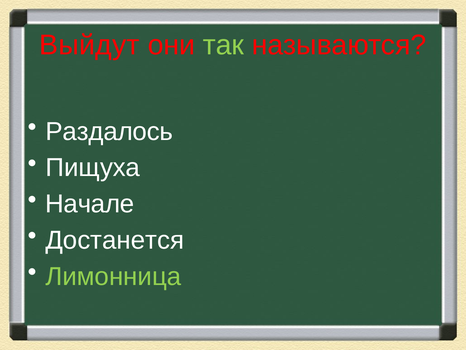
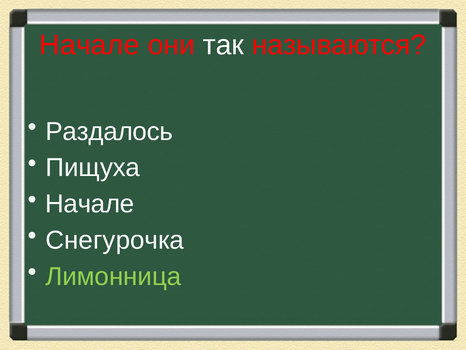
Выйдут at (89, 45): Выйдут -> Начале
так colour: light green -> white
Достанется: Достанется -> Снегурочка
